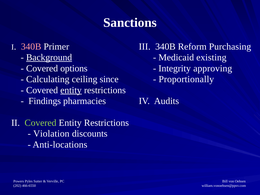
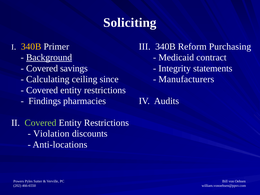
Sanctions: Sanctions -> Soliciting
340B at (31, 47) colour: pink -> yellow
existing: existing -> contract
options: options -> savings
approving: approving -> statements
Proportionally: Proportionally -> Manufacturers
entity at (71, 90) underline: present -> none
